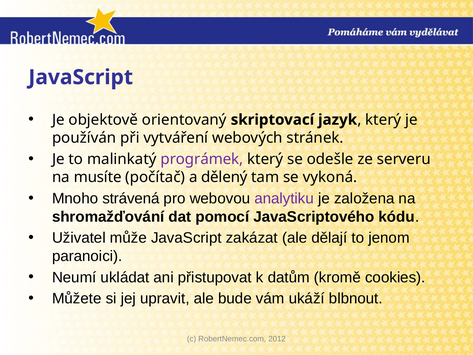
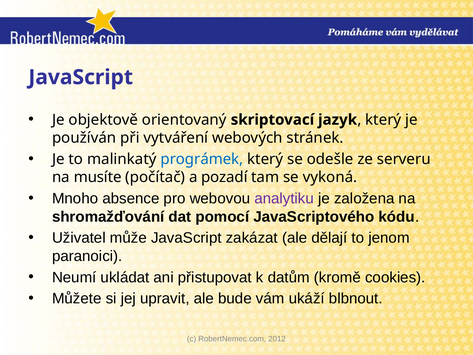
prográmek colour: purple -> blue
dělený: dělený -> pozadí
strávená: strávená -> absence
